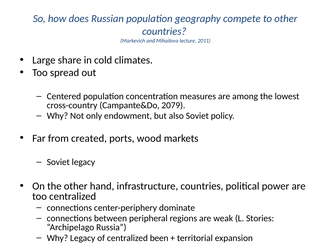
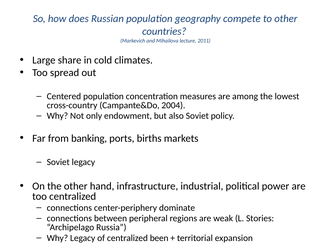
2079: 2079 -> 2004
created: created -> banking
wood: wood -> births
infrastructure countries: countries -> industrial
